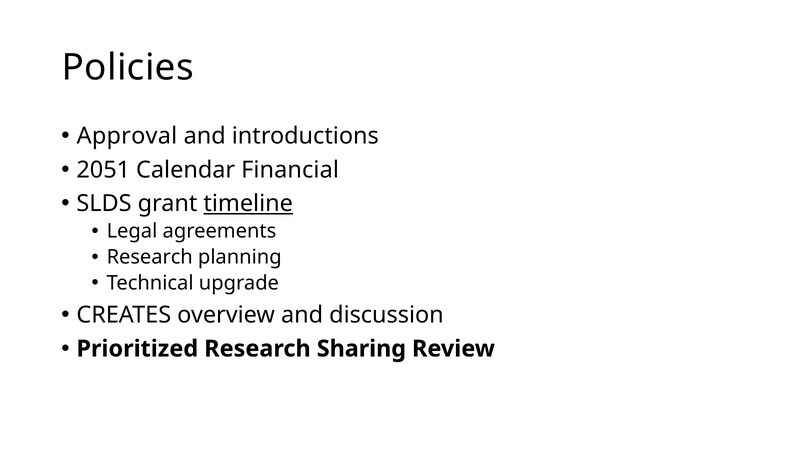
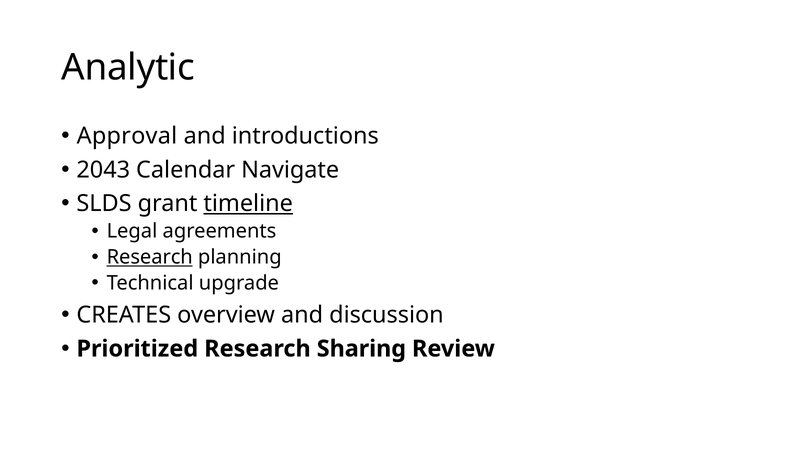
Policies: Policies -> Analytic
2051: 2051 -> 2043
Financial: Financial -> Navigate
Research at (150, 257) underline: none -> present
